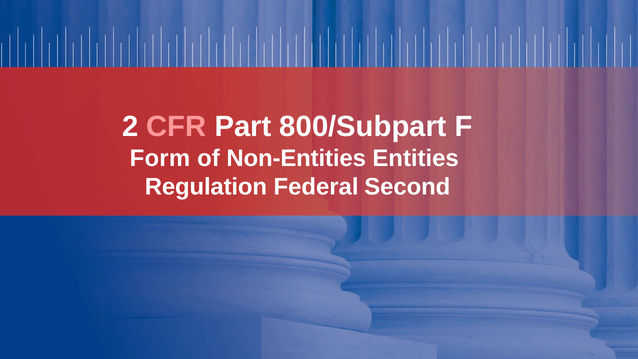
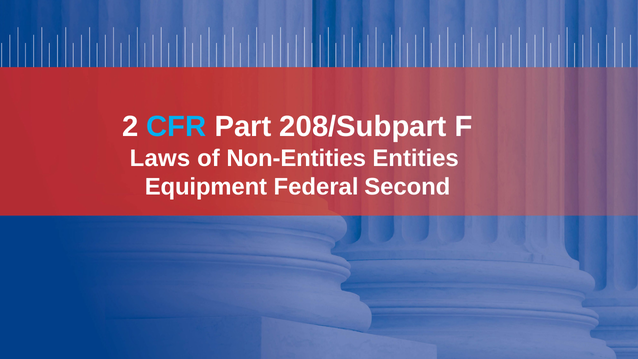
CFR colour: pink -> light blue
800/Subpart: 800/Subpart -> 208/Subpart
Form: Form -> Laws
Regulation: Regulation -> Equipment
